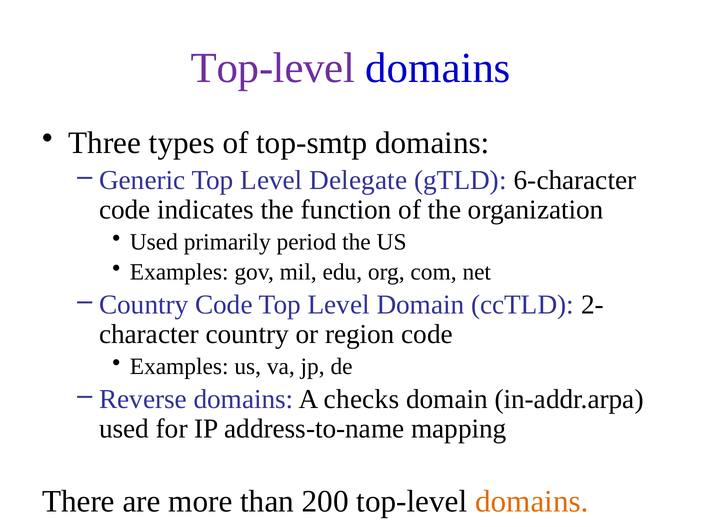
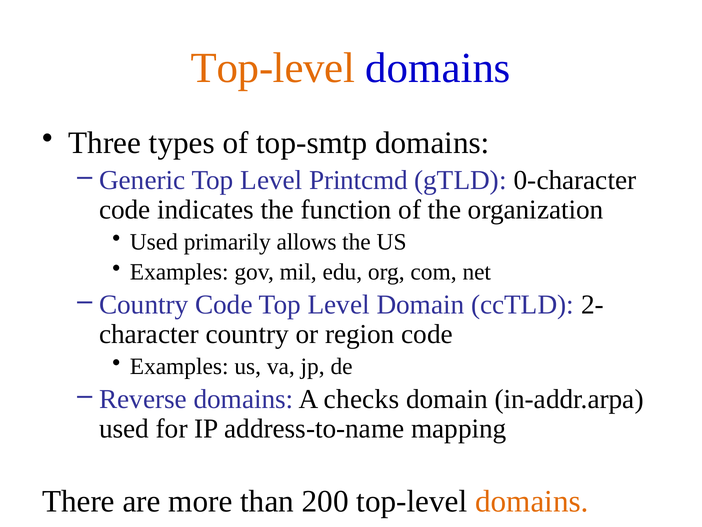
Top-level at (273, 68) colour: purple -> orange
Delegate: Delegate -> Printcmd
6-character: 6-character -> 0-character
period: period -> allows
